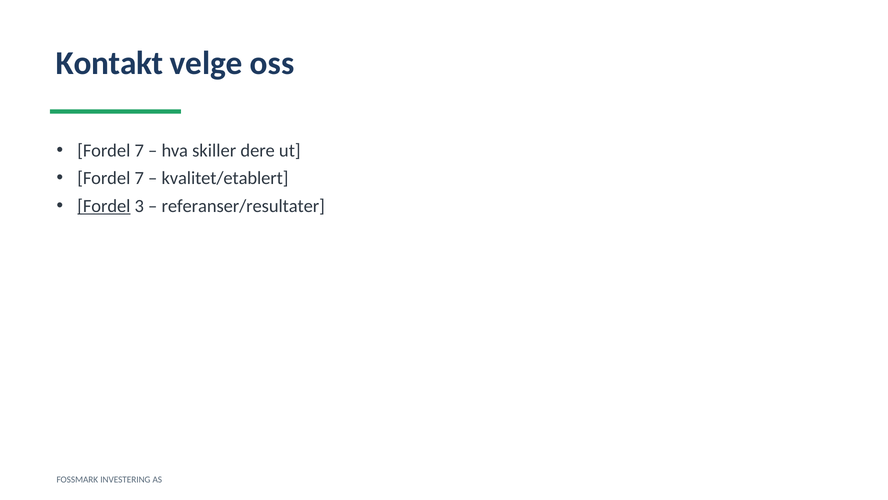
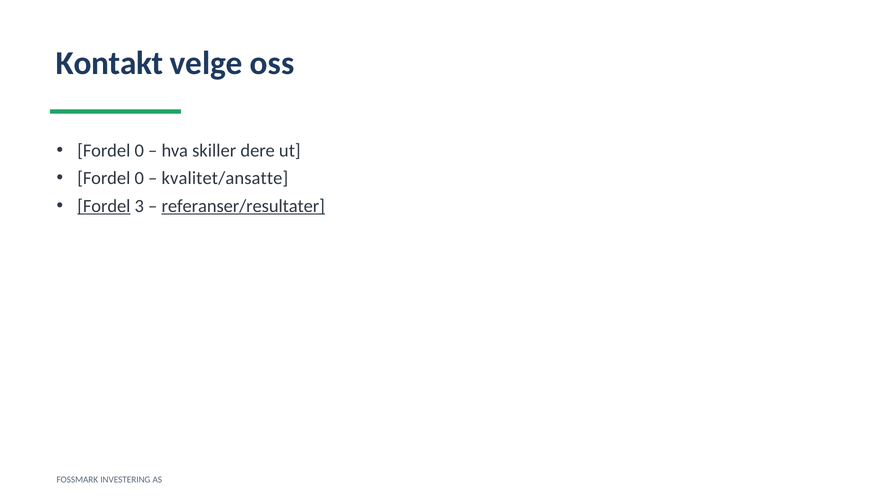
7 at (139, 150): 7 -> 0
7 at (139, 178): 7 -> 0
kvalitet/etablert: kvalitet/etablert -> kvalitet/ansatte
referanser/resultater underline: none -> present
